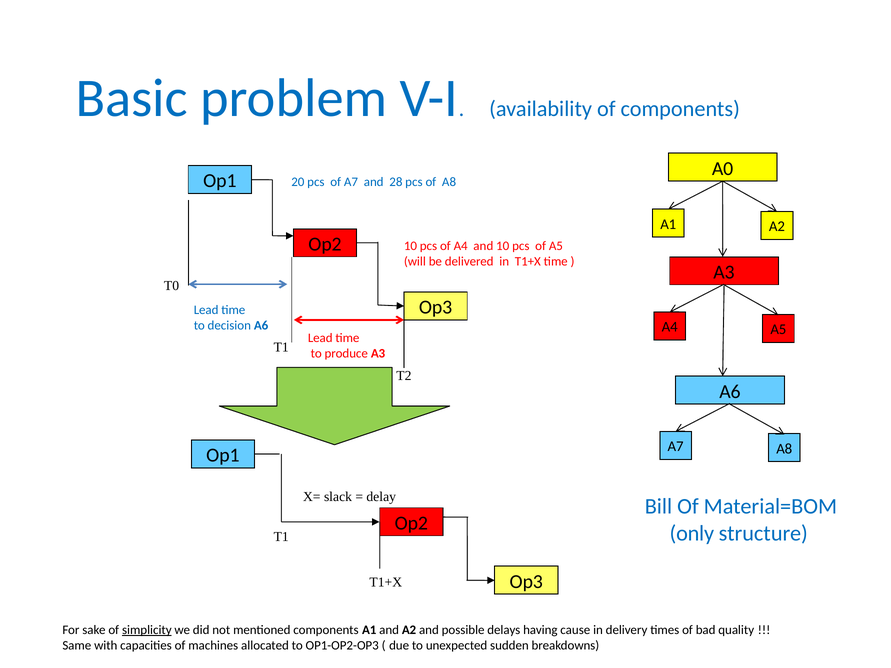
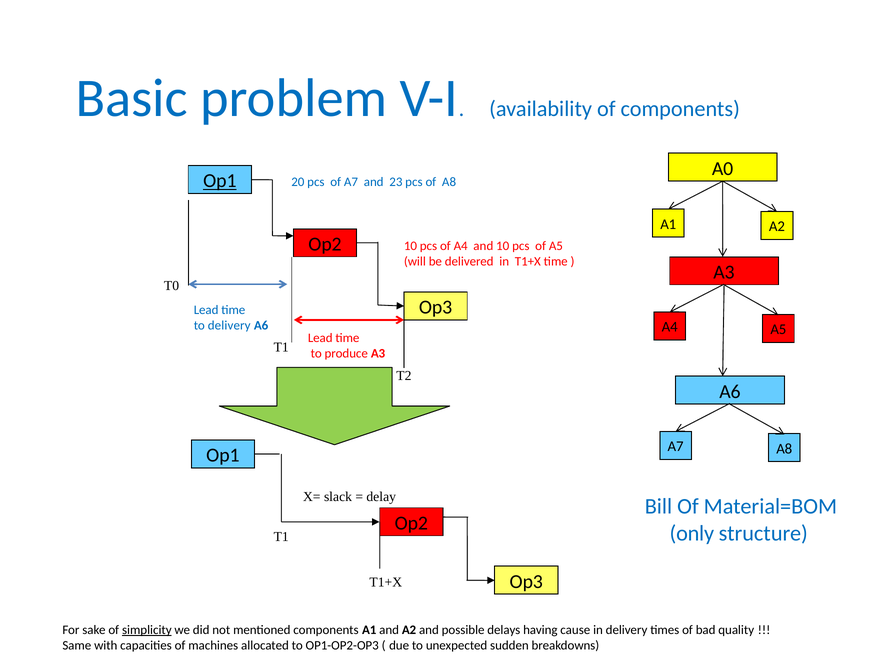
Op1 at (220, 181) underline: none -> present
28: 28 -> 23
to decision: decision -> delivery
